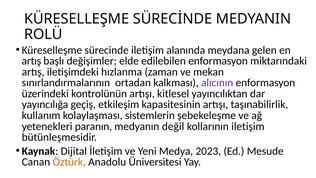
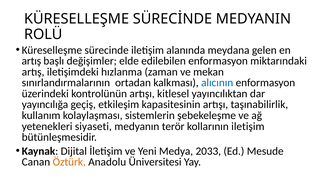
alıcının colour: purple -> blue
paranın: paranın -> siyaseti
değil: değil -> terör
2023: 2023 -> 2033
